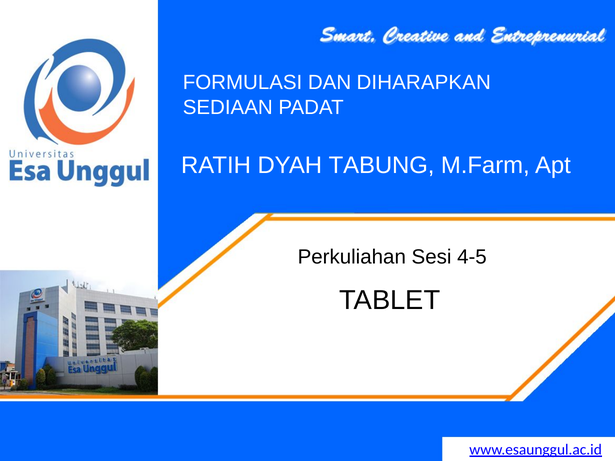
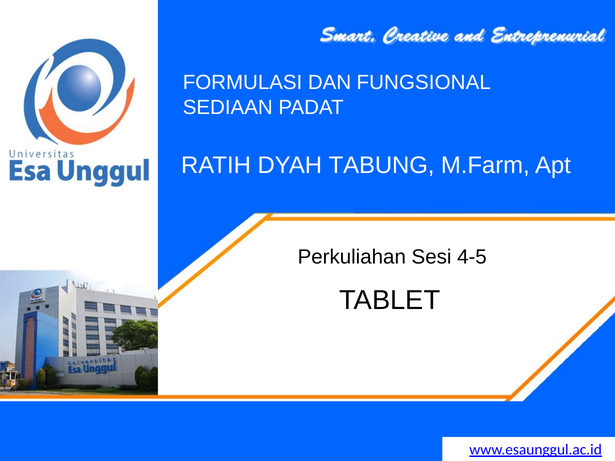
DIHARAPKAN: DIHARAPKAN -> FUNGSIONAL
